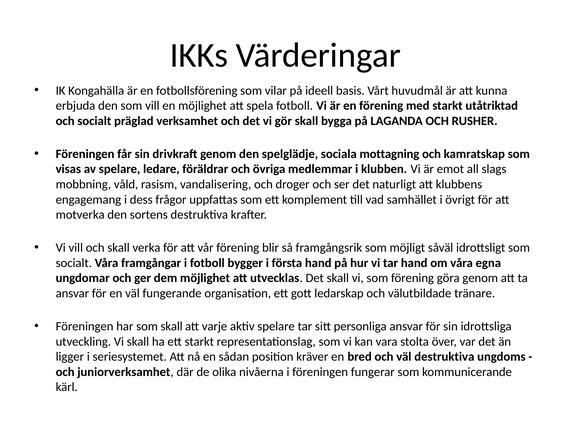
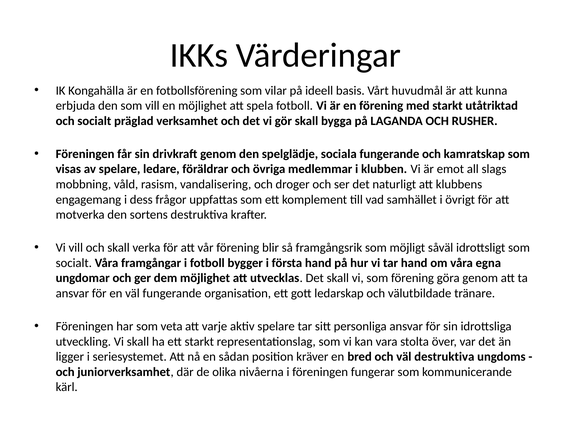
sociala mottagning: mottagning -> fungerande
som skall: skall -> veta
